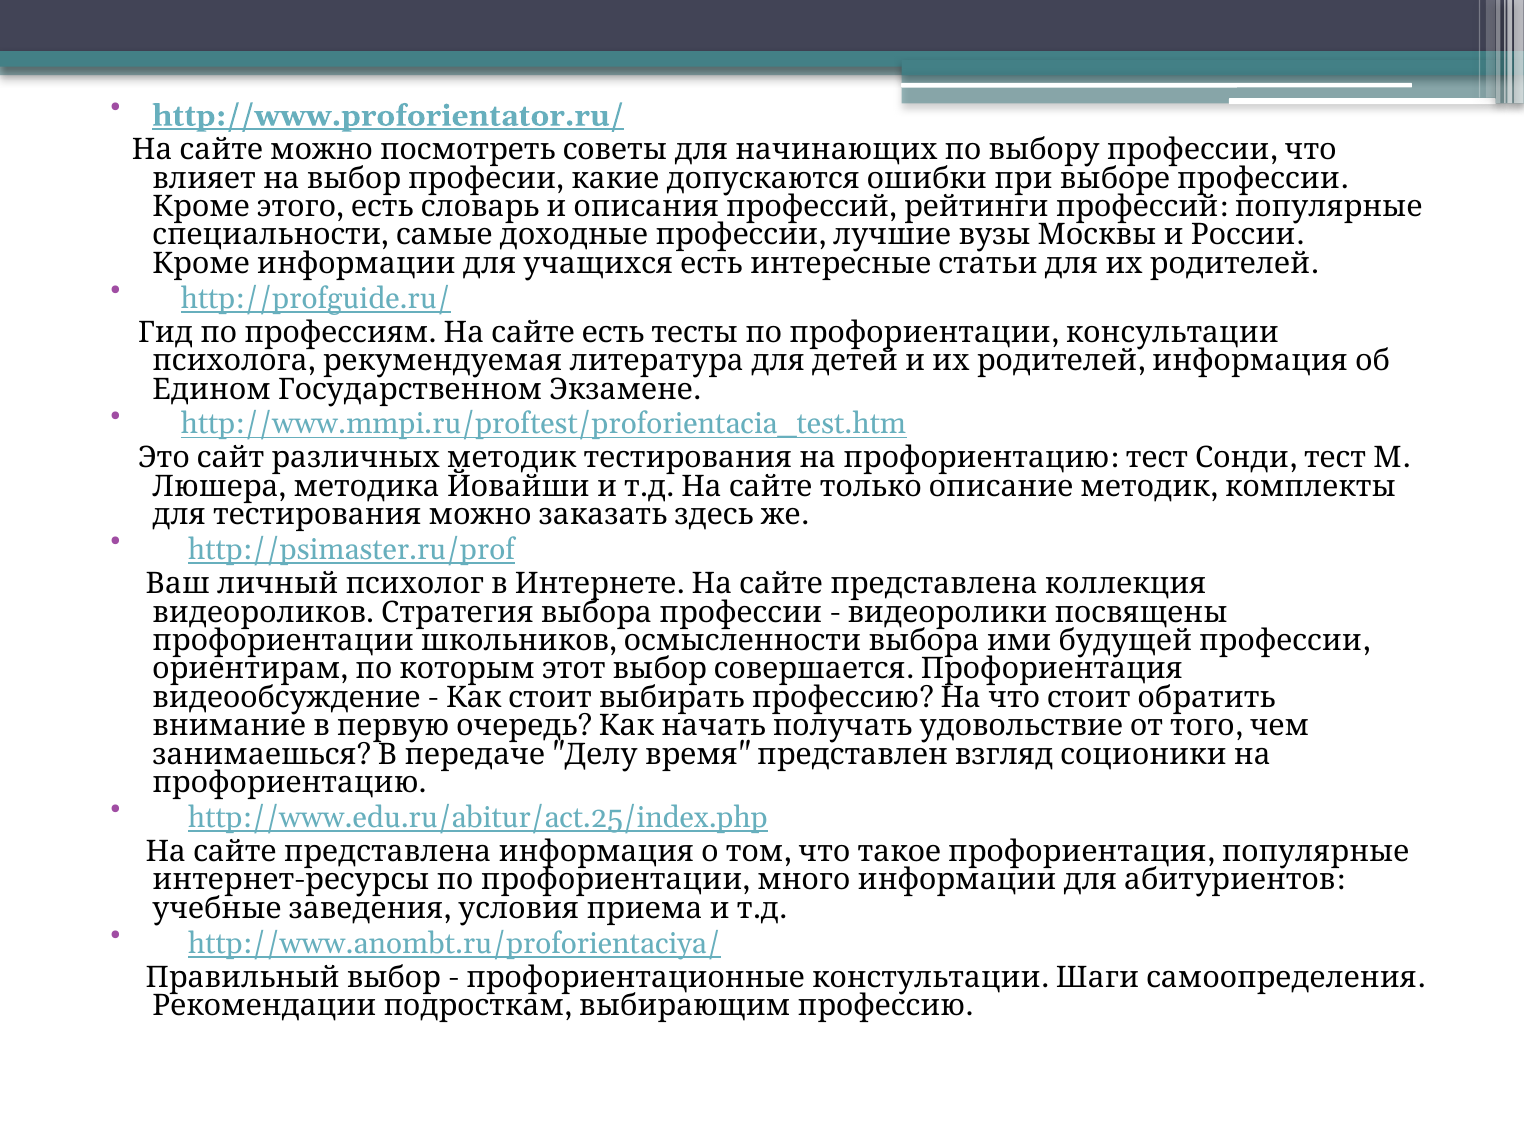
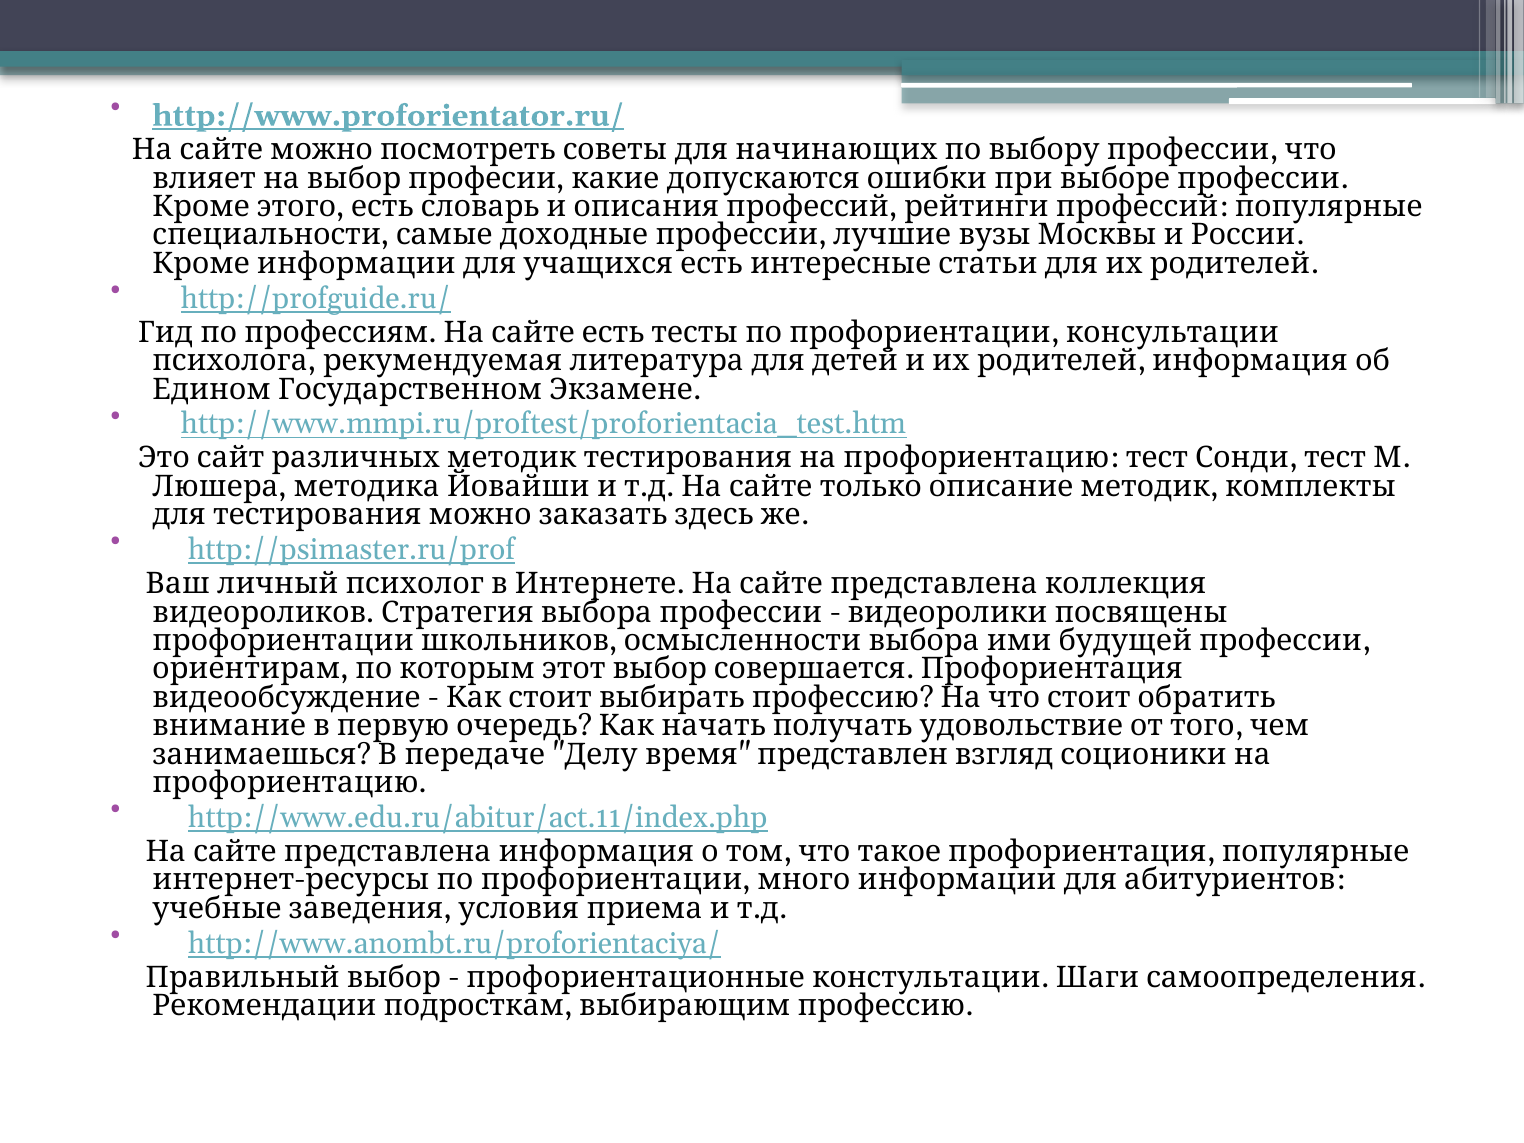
http://www.edu.ru/abitur/act.25/index.php: http://www.edu.ru/abitur/act.25/index.php -> http://www.edu.ru/abitur/act.11/index.php
